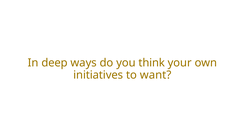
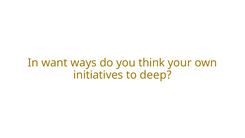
deep: deep -> want
want: want -> deep
